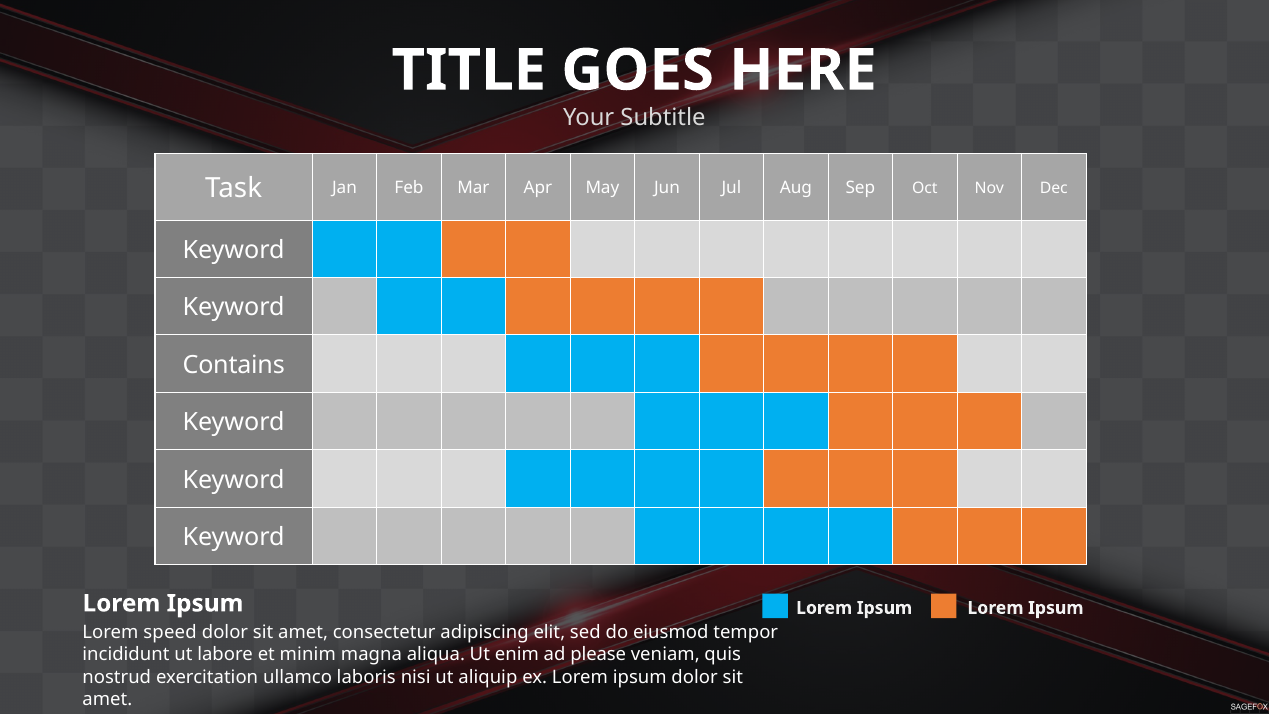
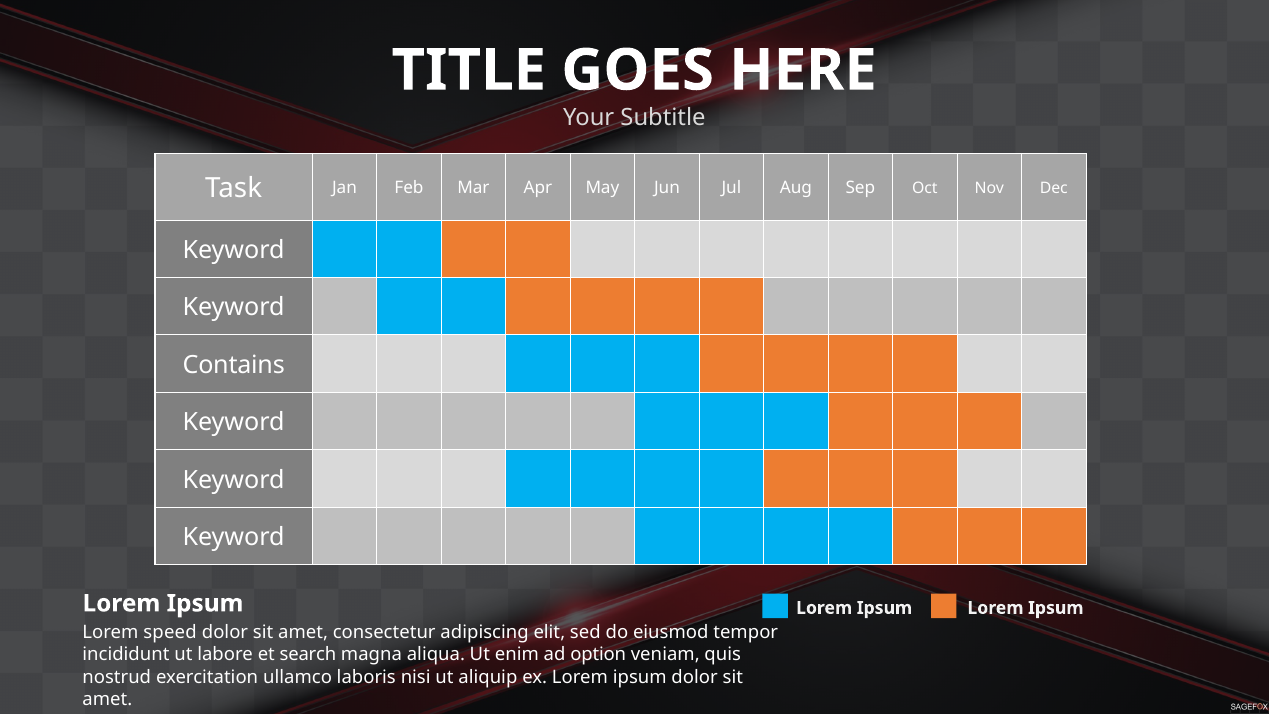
minim: minim -> search
please: please -> option
